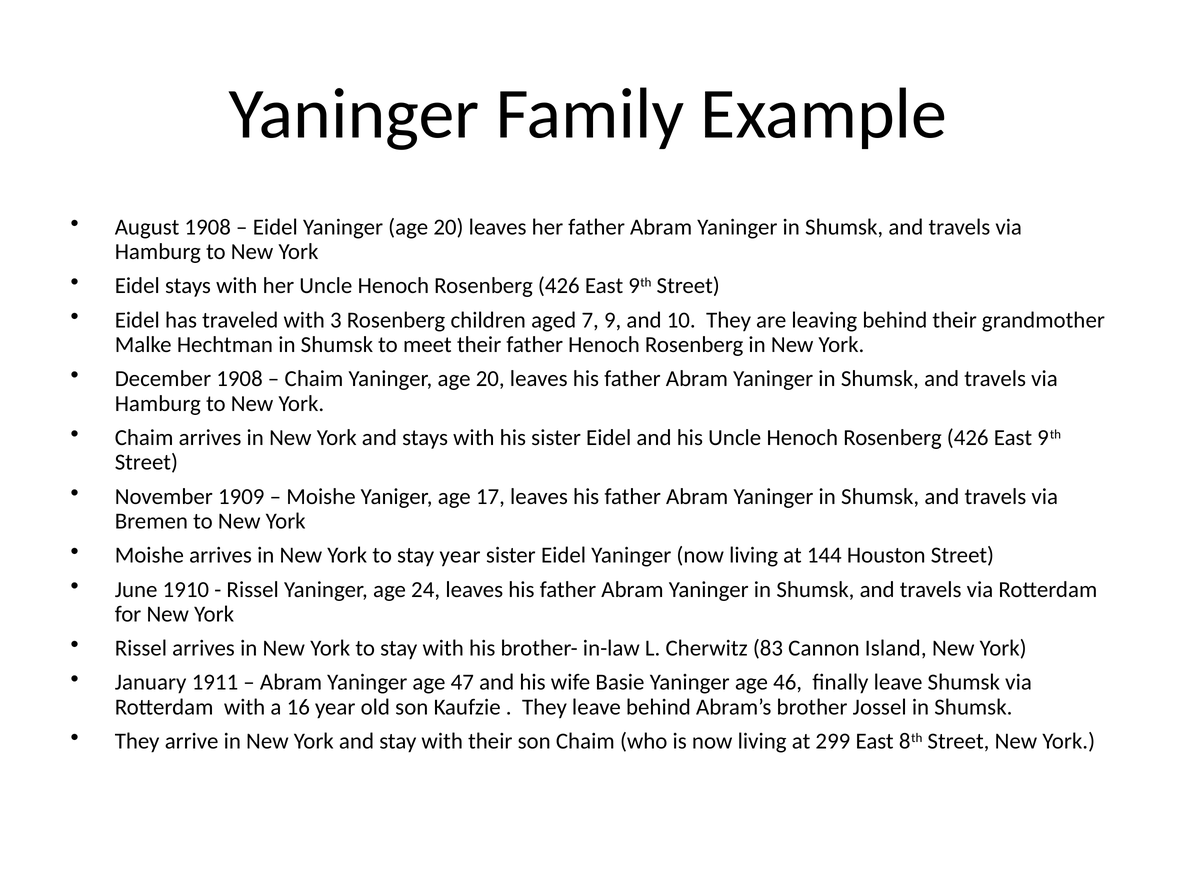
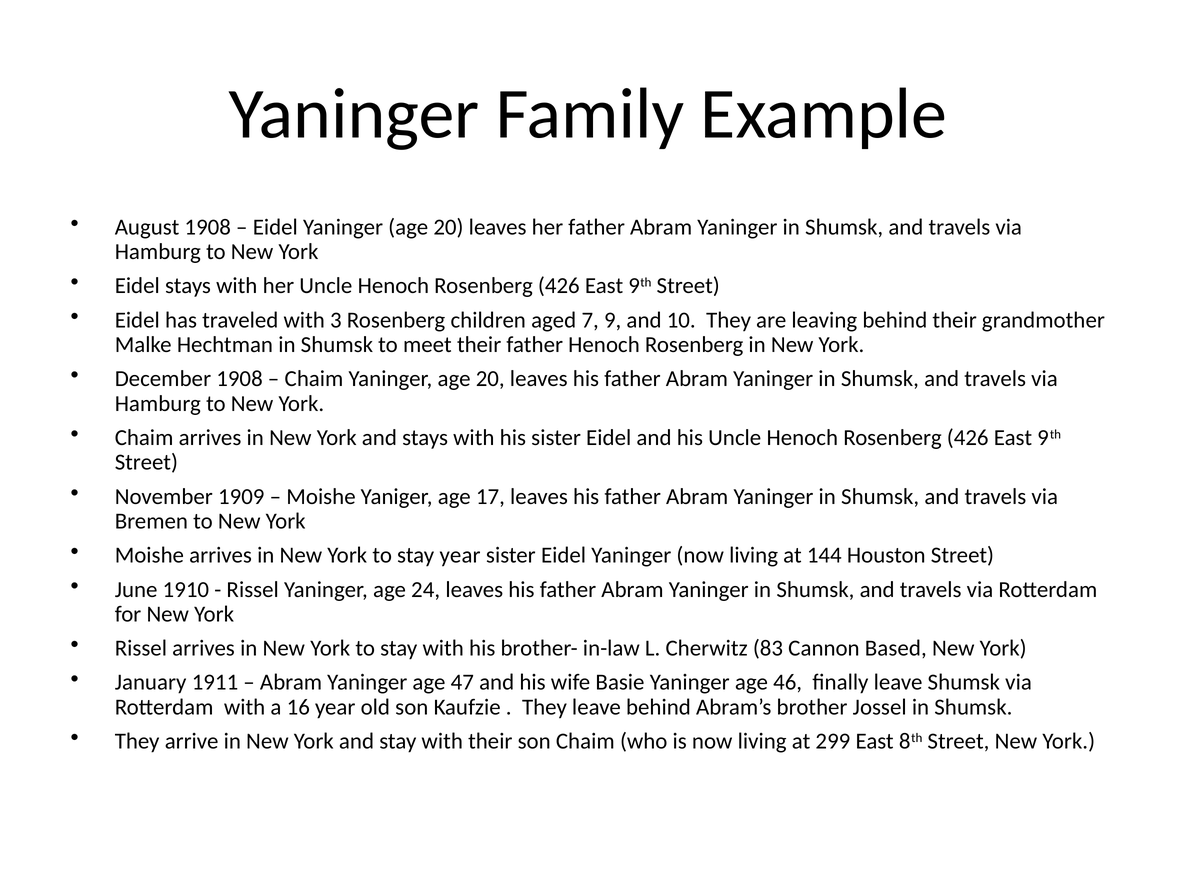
Island: Island -> Based
